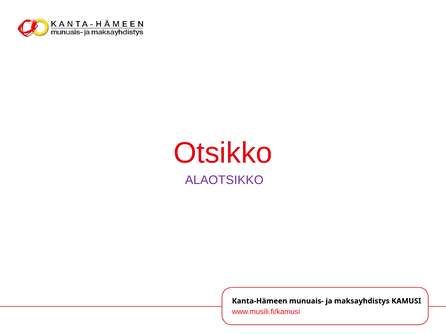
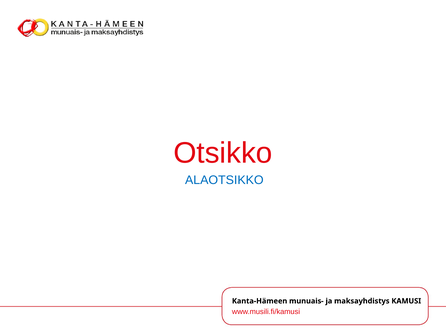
ALAOTSIKKO colour: purple -> blue
